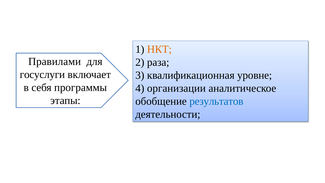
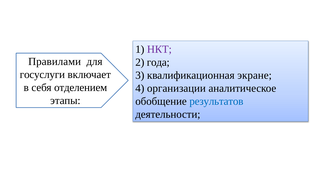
НКТ colour: orange -> purple
раза: раза -> года
уровне: уровне -> экране
программы: программы -> отделением
